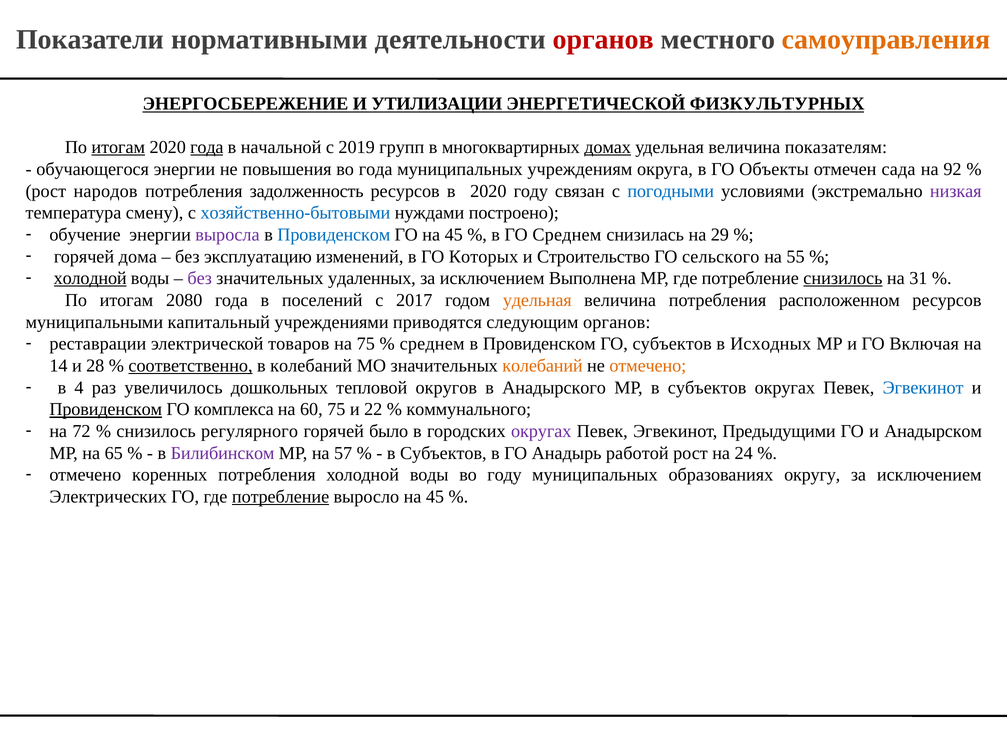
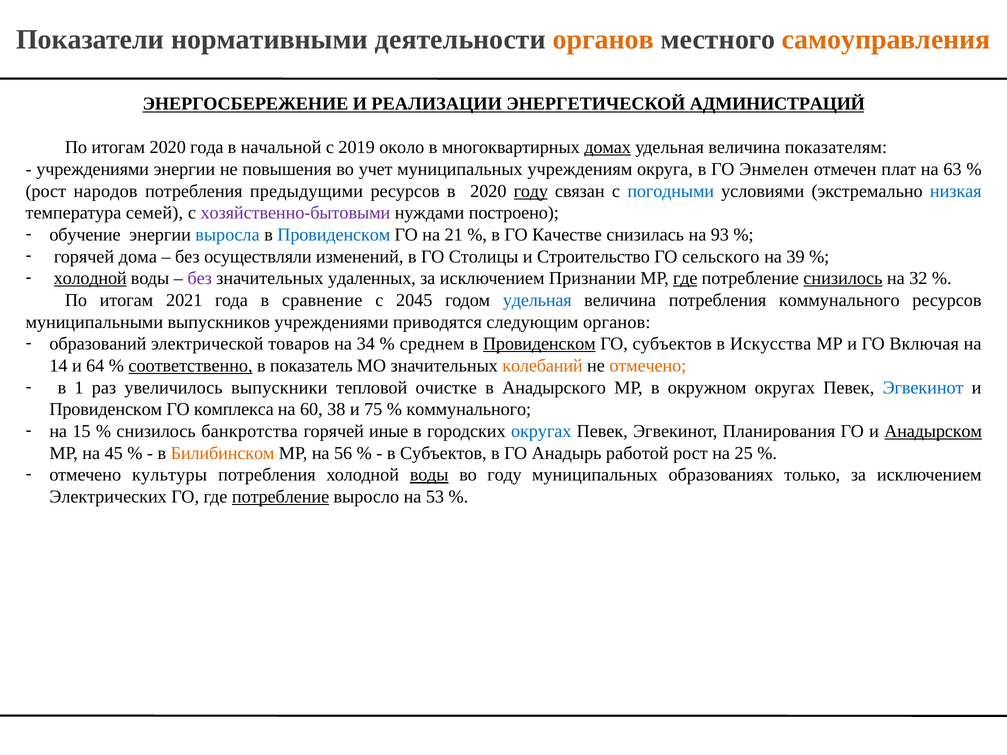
органов at (603, 39) colour: red -> orange
УТИЛИЗАЦИИ: УТИЛИЗАЦИИ -> РЕАЛИЗАЦИИ
ФИЗКУЛЬТУРНЫХ: ФИЗКУЛЬТУРНЫХ -> АДМИНИСТРАЦИЙ
итогам at (118, 147) underline: present -> none
года at (207, 147) underline: present -> none
групп: групп -> около
обучающегося at (93, 169): обучающегося -> учреждениями
во года: года -> учет
Объекты: Объекты -> Энмелен
сада: сада -> плат
92: 92 -> 63
задолженность: задолженность -> предыдущими
году at (531, 191) underline: none -> present
низкая colour: purple -> blue
смену: смену -> семей
хозяйственно-бытовыми colour: blue -> purple
выросла colour: purple -> blue
ГО на 45: 45 -> 21
ГО Среднем: Среднем -> Качестве
29: 29 -> 93
эксплуатацию: эксплуатацию -> осуществляли
Которых: Которых -> Столицы
55: 55 -> 39
Выполнена: Выполнена -> Признании
где at (685, 278) underline: none -> present
31: 31 -> 32
2080: 2080 -> 2021
поселений: поселений -> сравнение
2017: 2017 -> 2045
удельная at (537, 300) colour: orange -> blue
потребления расположенном: расположенном -> коммунального
капитальный: капитальный -> выпускников
реставрации: реставрации -> образований
на 75: 75 -> 34
Провиденском at (539, 344) underline: none -> present
Исходных: Исходных -> Искусства
28: 28 -> 64
в колебаний: колебаний -> показатель
4: 4 -> 1
дошкольных: дошкольных -> выпускники
округов: округов -> очистке
МР в субъектов: субъектов -> окружном
Провиденском at (106, 410) underline: present -> none
60 75: 75 -> 38
22: 22 -> 75
72: 72 -> 15
регулярного: регулярного -> банкротства
было: было -> иные
округах at (541, 431) colour: purple -> blue
Предыдущими: Предыдущими -> Планирования
Анадырском underline: none -> present
65: 65 -> 45
Билибинском colour: purple -> orange
57: 57 -> 56
24: 24 -> 25
коренных: коренных -> культуры
воды at (429, 475) underline: none -> present
округу: округу -> только
выросло на 45: 45 -> 53
